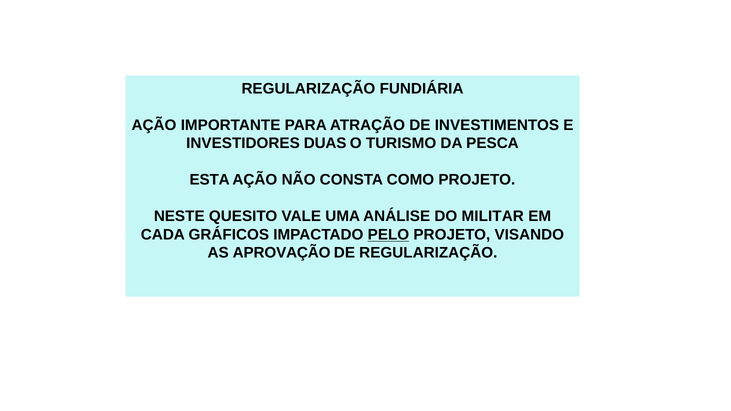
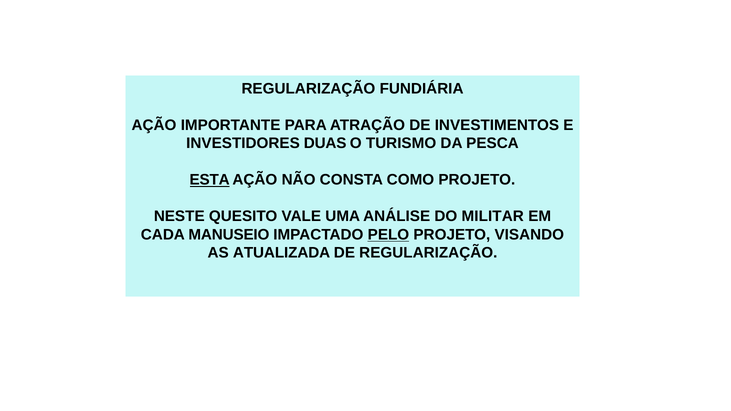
ESTA underline: none -> present
GRÁFICOS: GRÁFICOS -> MANUSEIO
APROVAÇÃO: APROVAÇÃO -> ATUALIZADA
